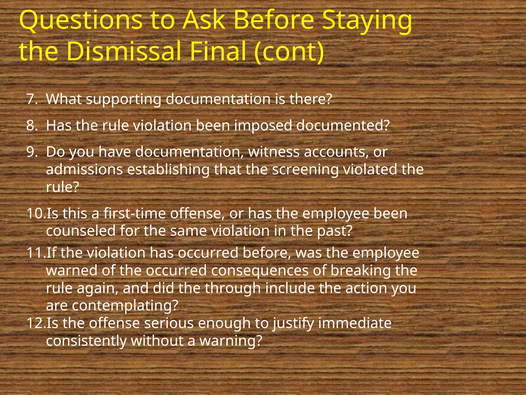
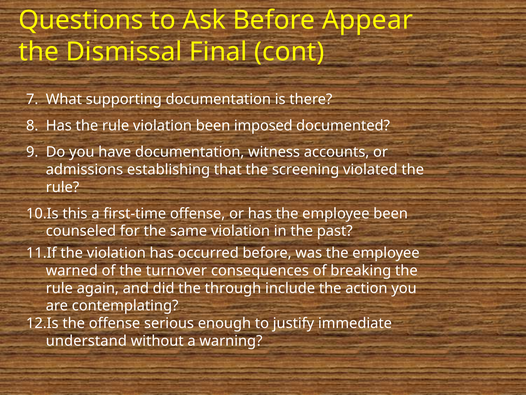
Staying: Staying -> Appear
the occurred: occurred -> turnover
consistently: consistently -> understand
